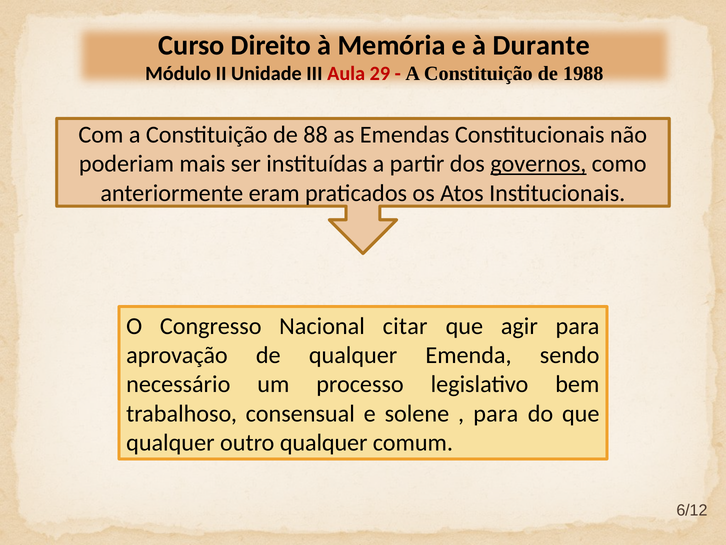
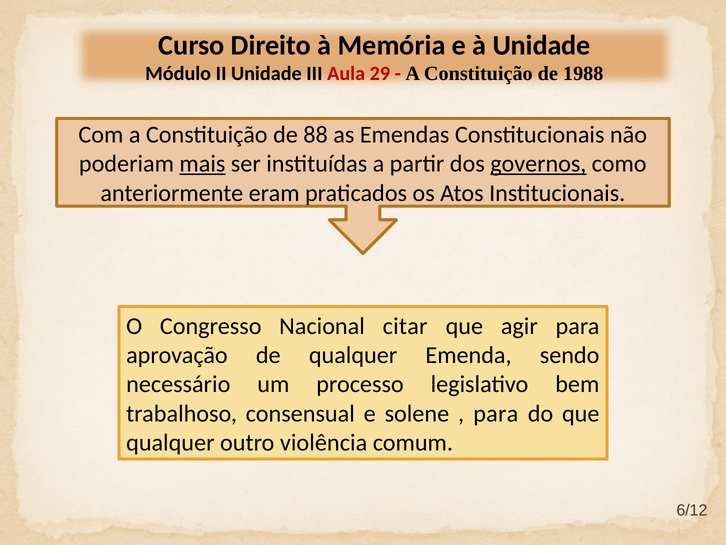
à Durante: Durante -> Unidade
mais underline: none -> present
outro qualquer: qualquer -> violência
